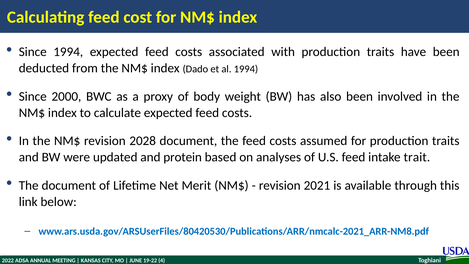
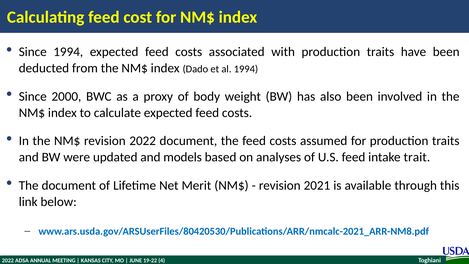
revision 2028: 2028 -> 2022
protein: protein -> models
